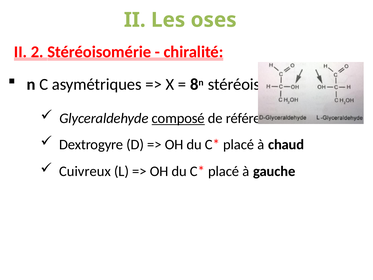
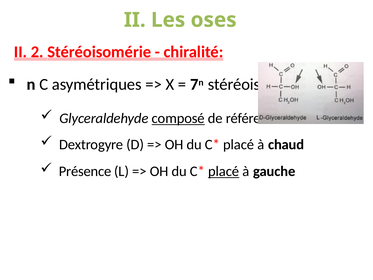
8: 8 -> 7
Cuivreux: Cuivreux -> Présence
placé at (224, 171) underline: none -> present
